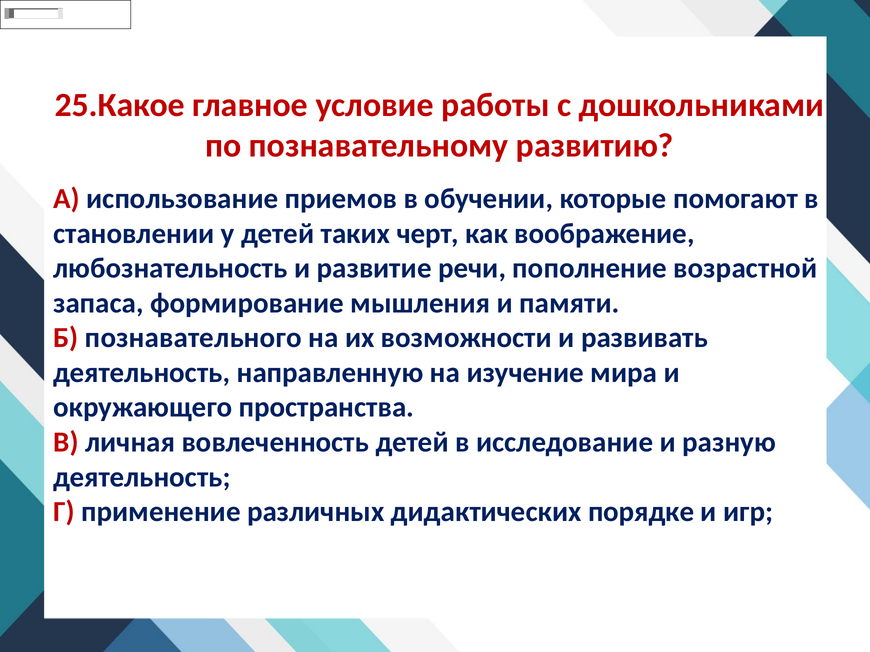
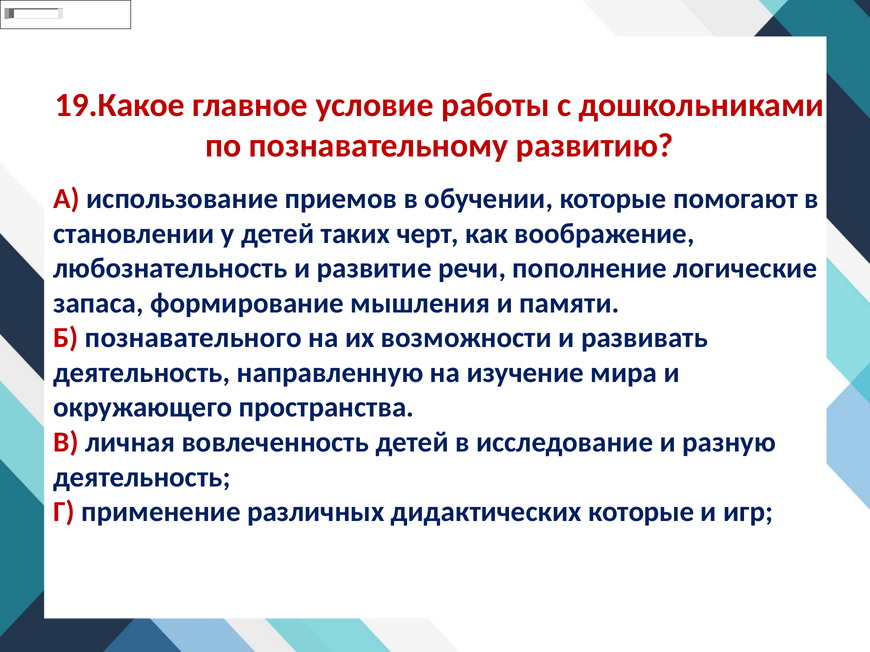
25.Какое: 25.Какое -> 19.Какое
возрастной: возрастной -> логические
дидактических порядке: порядке -> которые
